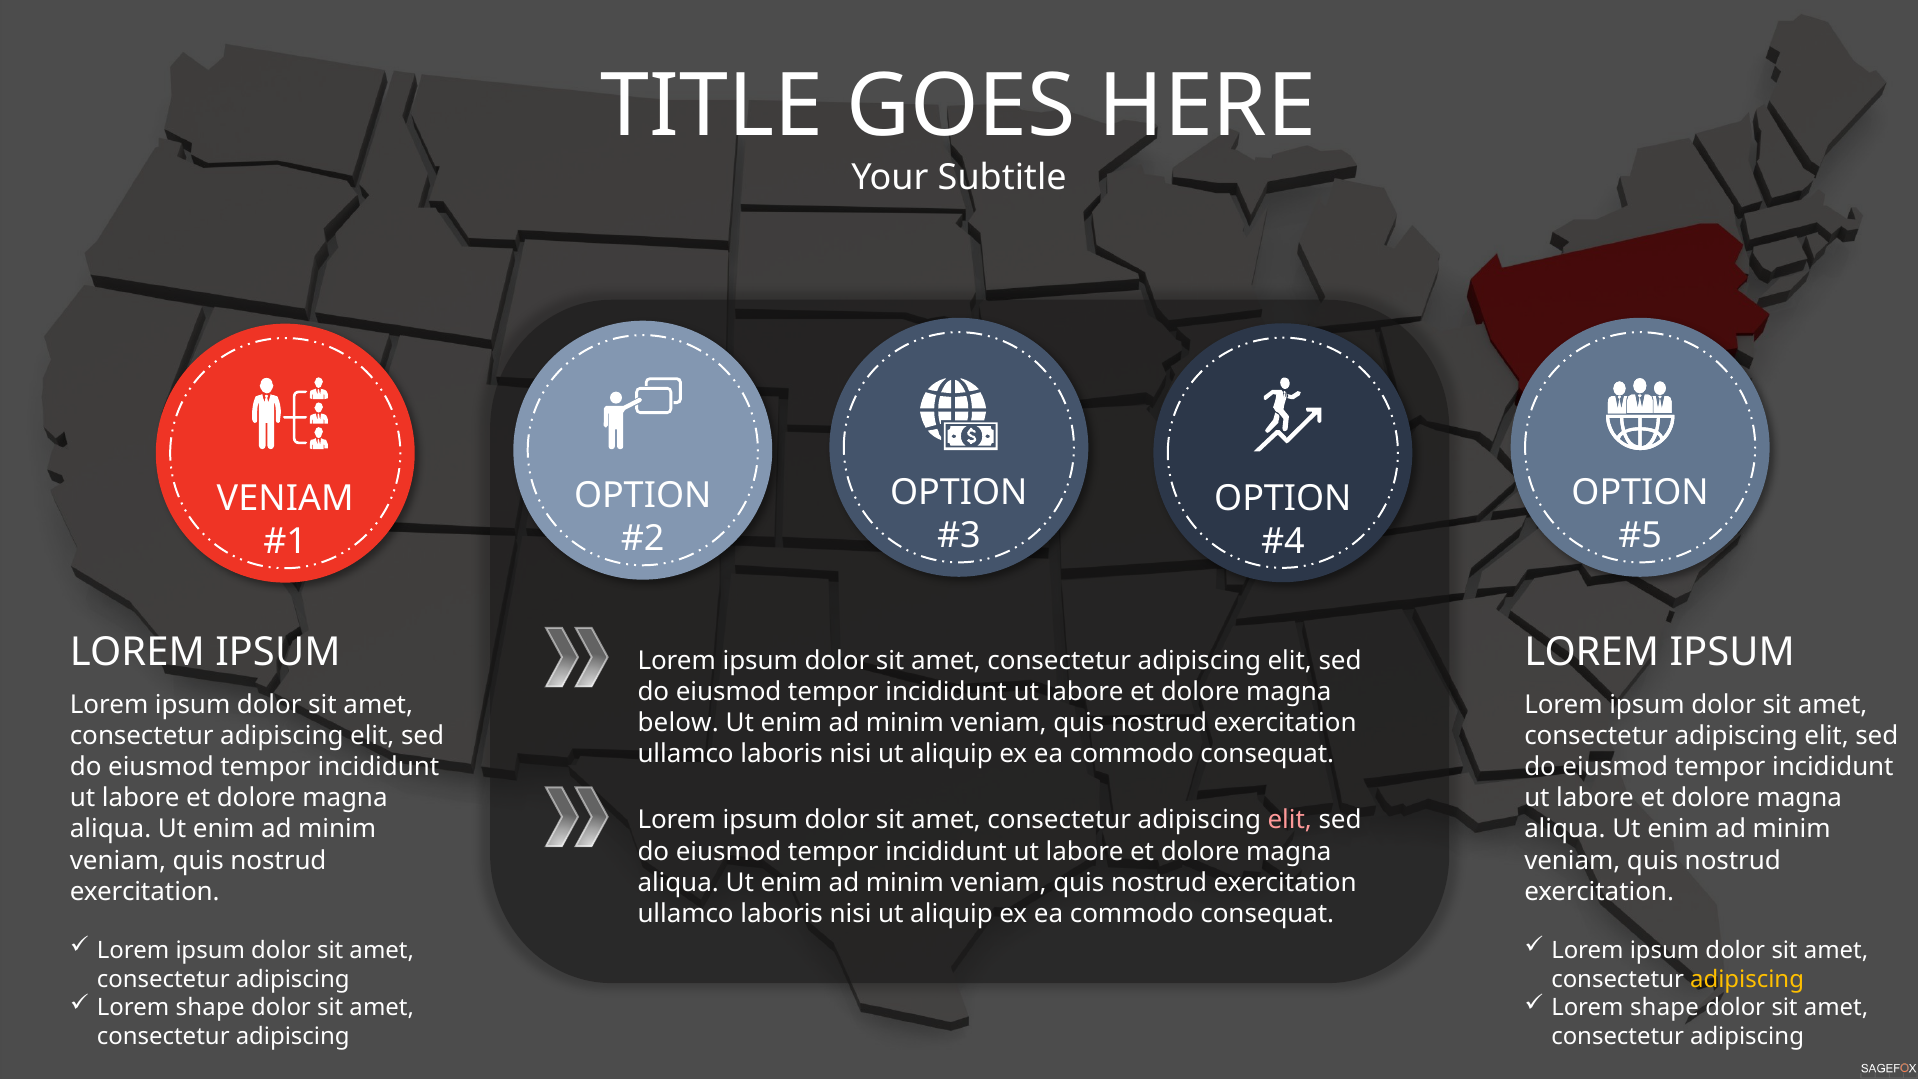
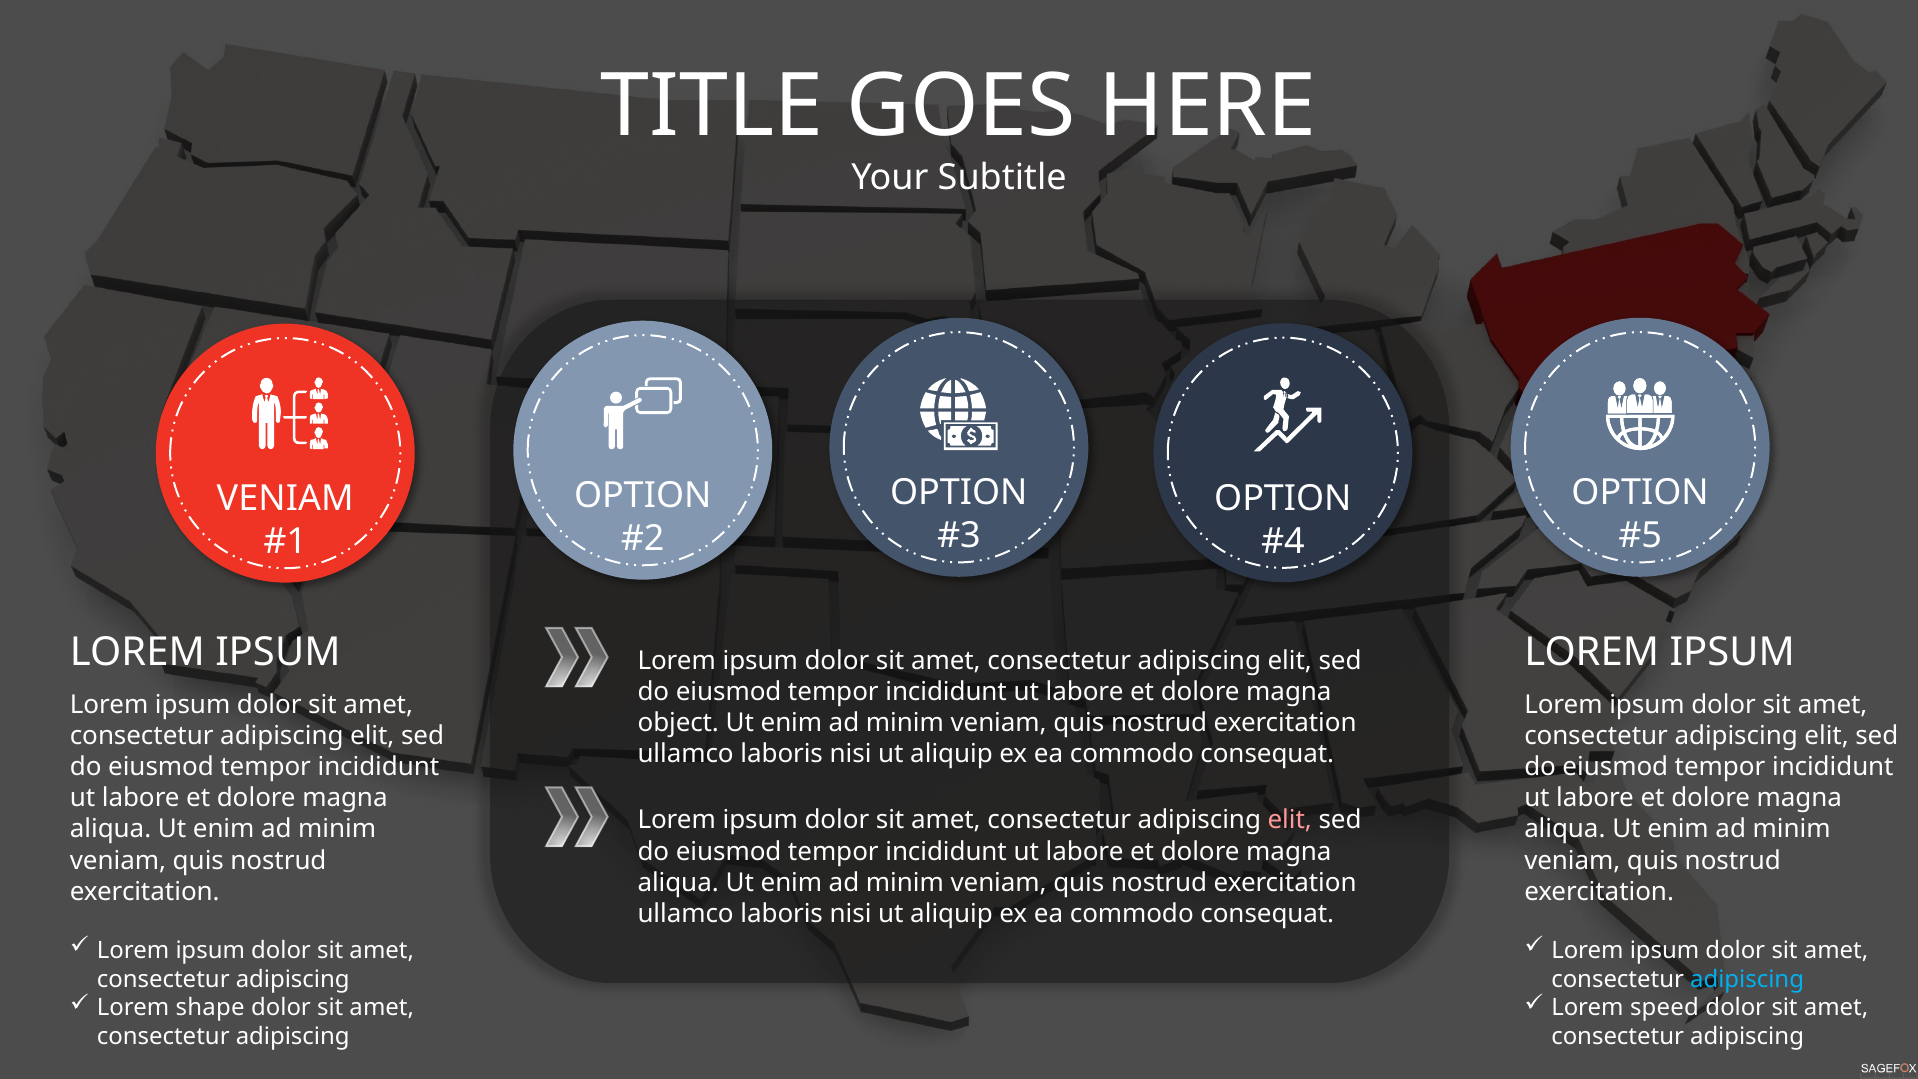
below: below -> object
adipiscing at (1747, 979) colour: yellow -> light blue
shape at (1664, 1008): shape -> speed
